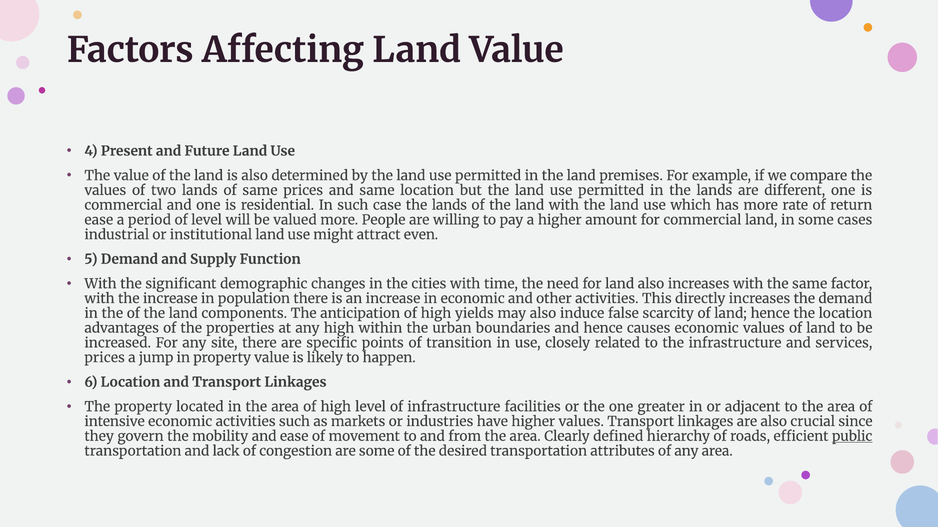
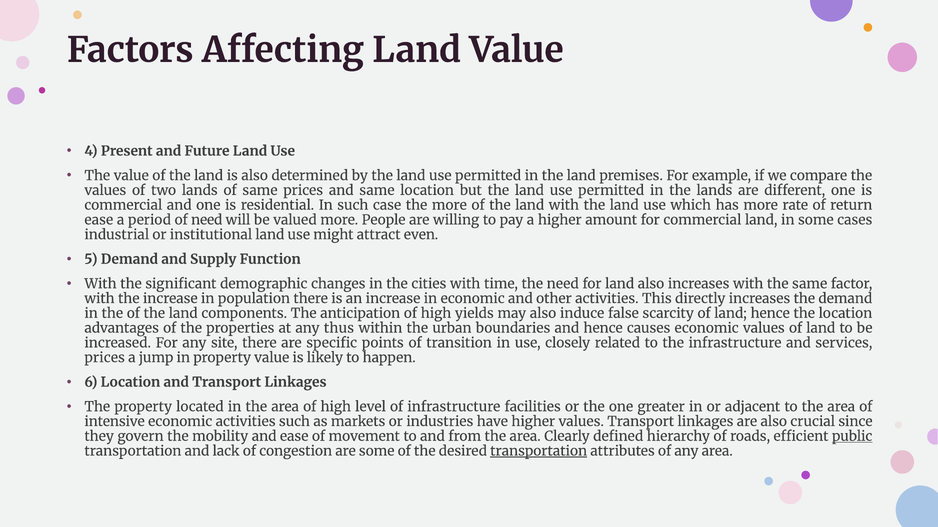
case the lands: lands -> more
of level: level -> need
any high: high -> thus
transportation at (539, 452) underline: none -> present
